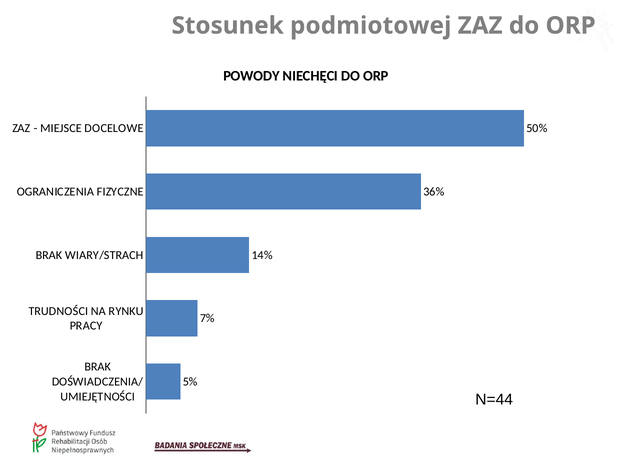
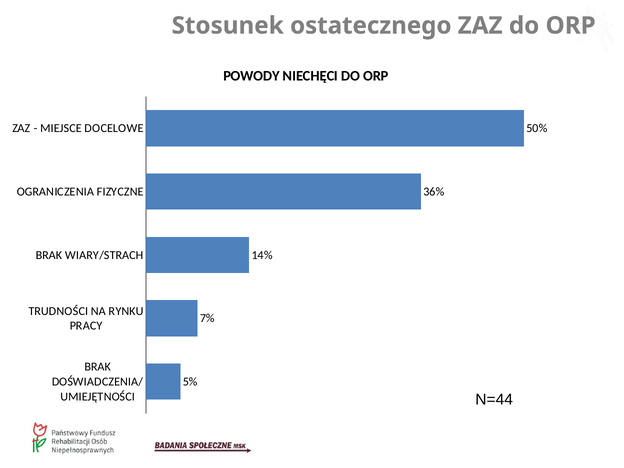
podmiotowej: podmiotowej -> ostatecznego
